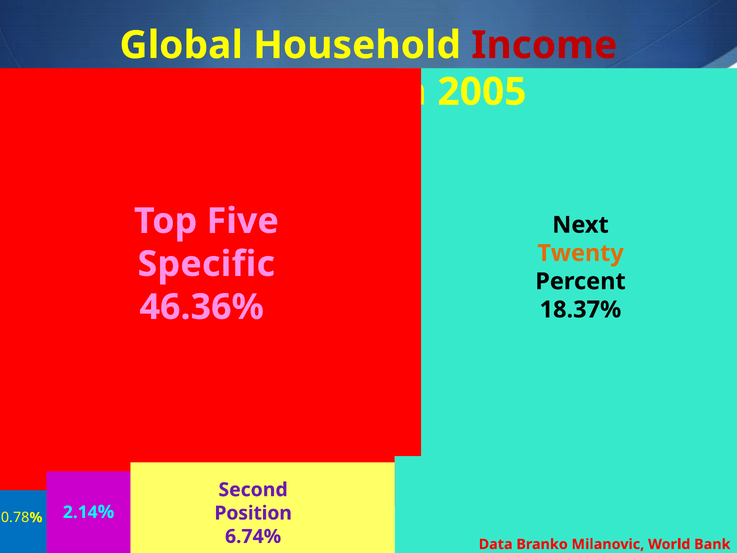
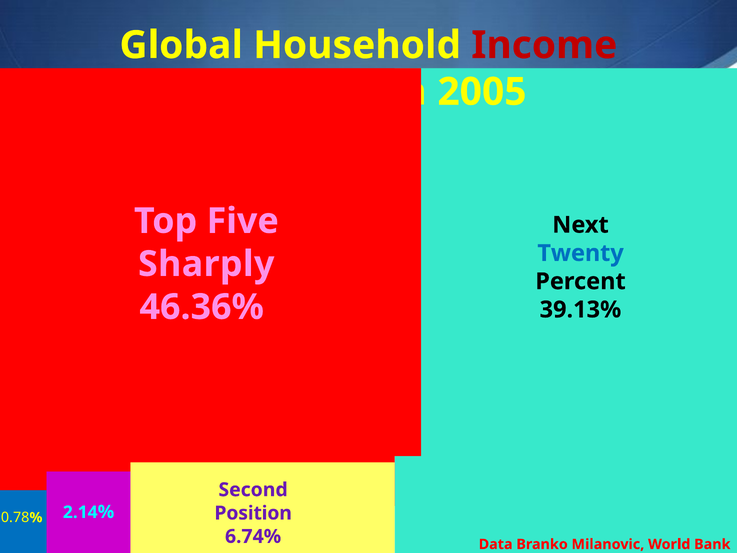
Twenty colour: orange -> blue
Specific: Specific -> Sharply
18.37%: 18.37% -> 39.13%
